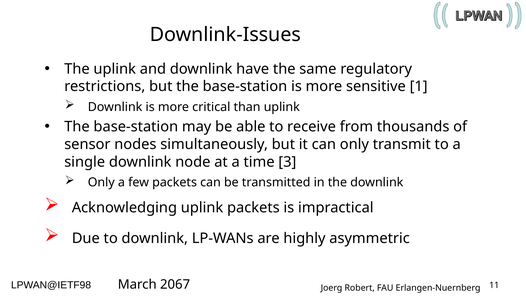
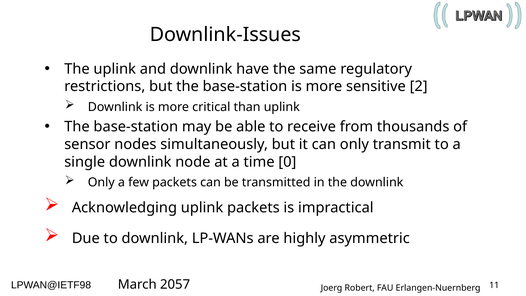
1: 1 -> 2
3: 3 -> 0
2067: 2067 -> 2057
